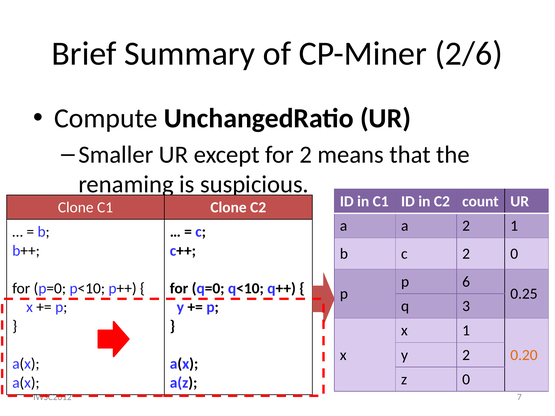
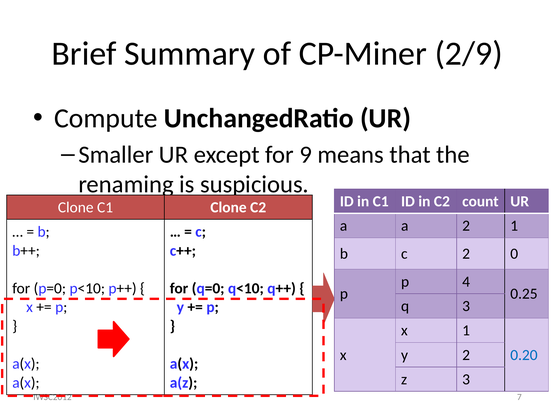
2/6: 2/6 -> 2/9
for 2: 2 -> 9
6: 6 -> 4
0.20 colour: orange -> blue
z 0: 0 -> 3
